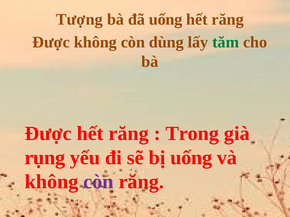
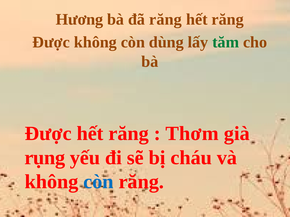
Tượng: Tượng -> Hương
đã uống: uống -> răng
Trong: Trong -> Thơm
bị uống: uống -> cháu
còn at (98, 182) colour: purple -> blue
